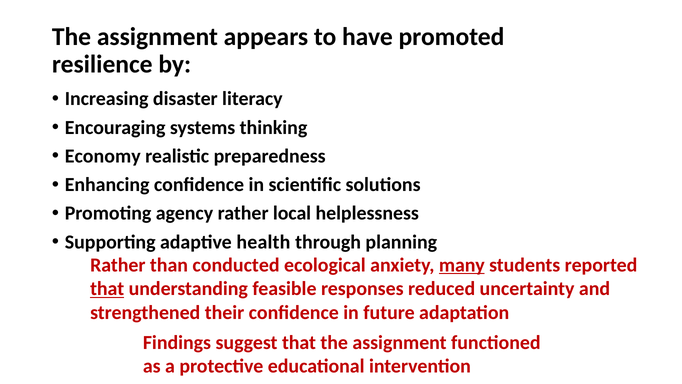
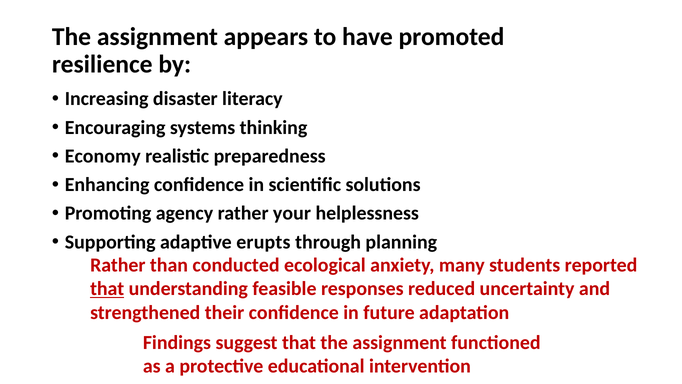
local: local -> your
health: health -> erupts
many underline: present -> none
